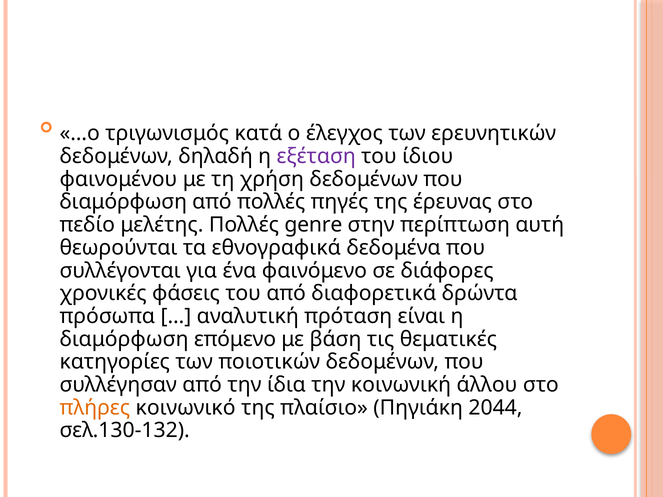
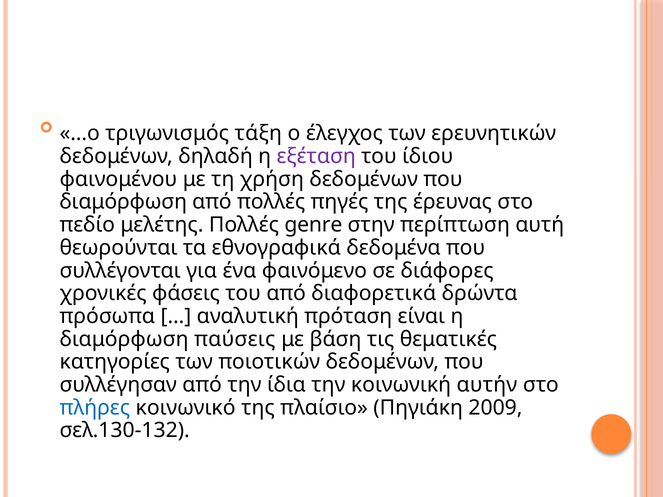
κατά: κατά -> τάξη
επόμενο: επόμενο -> παύσεις
άλλου: άλλου -> αυτήν
πλήρες colour: orange -> blue
2044: 2044 -> 2009
